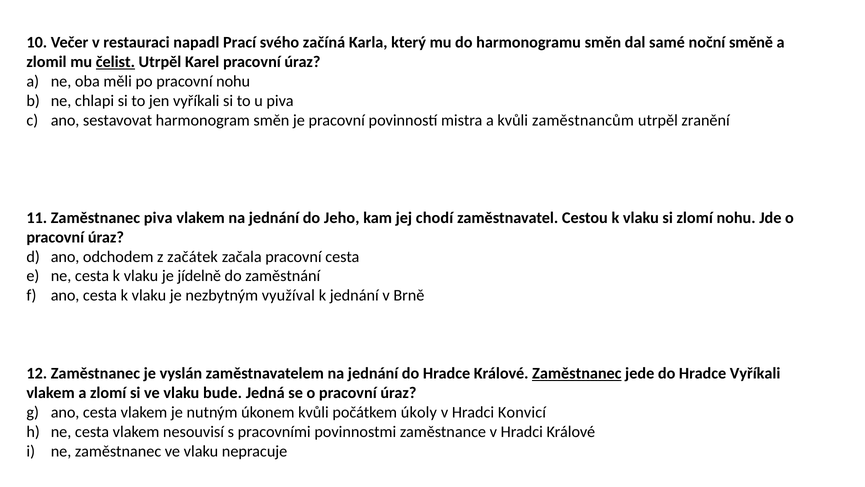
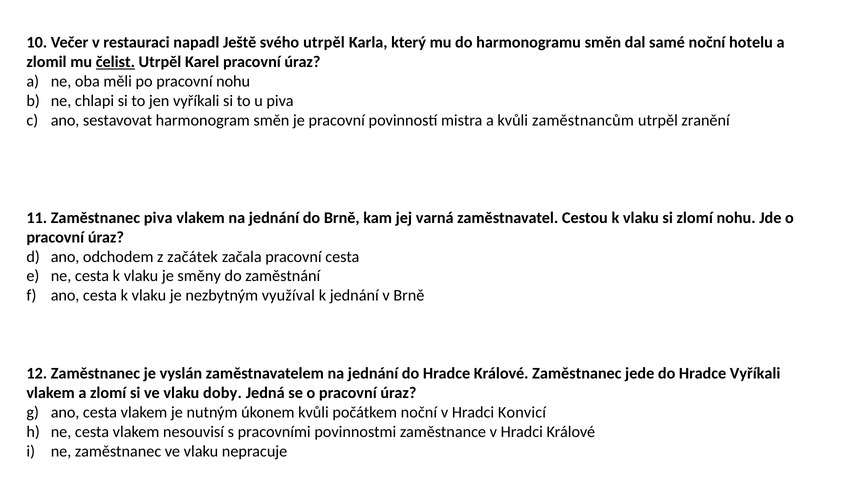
Prací: Prací -> Ještě
svého začíná: začíná -> utrpěl
noční směně: směně -> hotelu
do Jeho: Jeho -> Brně
chodí: chodí -> varná
jídelně: jídelně -> směny
Zaměstnanec at (577, 373) underline: present -> none
bude: bude -> doby
počátkem úkoly: úkoly -> noční
